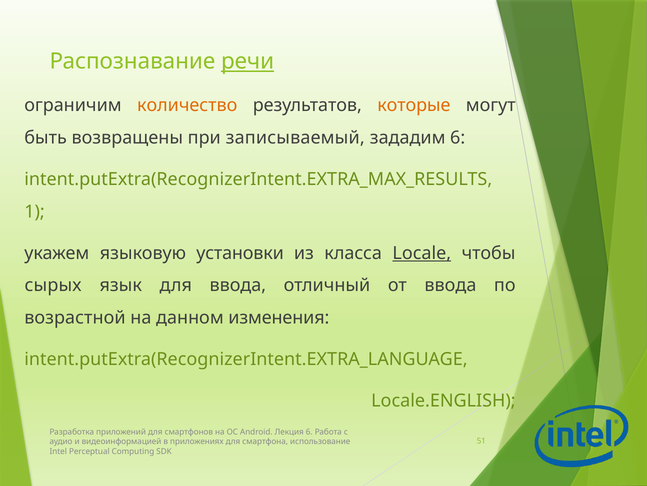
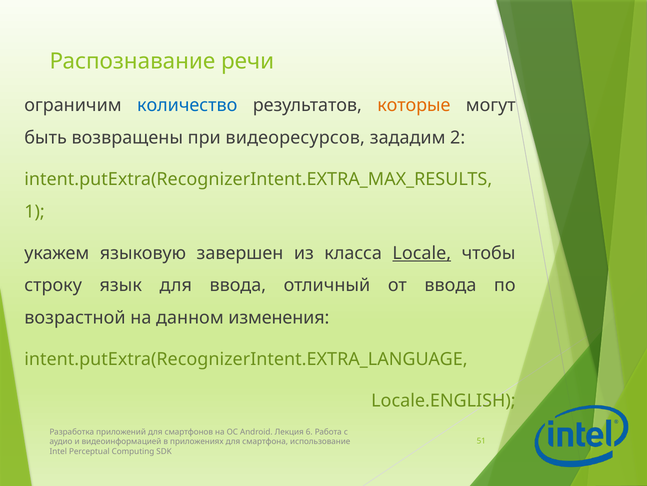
речи underline: present -> none
количество colour: orange -> blue
записываемый: записываемый -> видеоресурсов
зададим 6: 6 -> 2
установки: установки -> завершен
сырых: сырых -> строку
